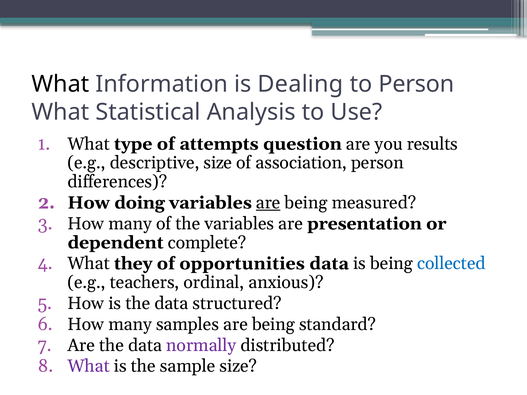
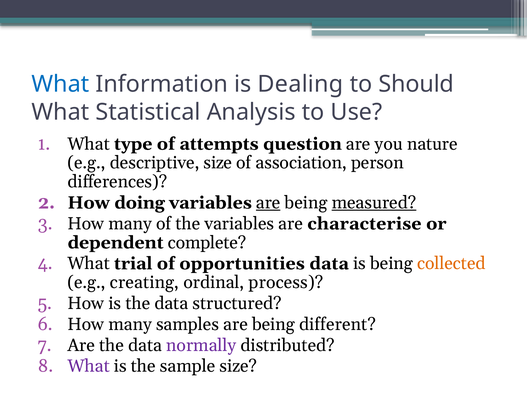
What at (60, 84) colour: black -> blue
to Person: Person -> Should
results: results -> nature
measured underline: none -> present
presentation: presentation -> characterise
they: they -> trial
collected colour: blue -> orange
teachers: teachers -> creating
anxious: anxious -> process
standard: standard -> different
